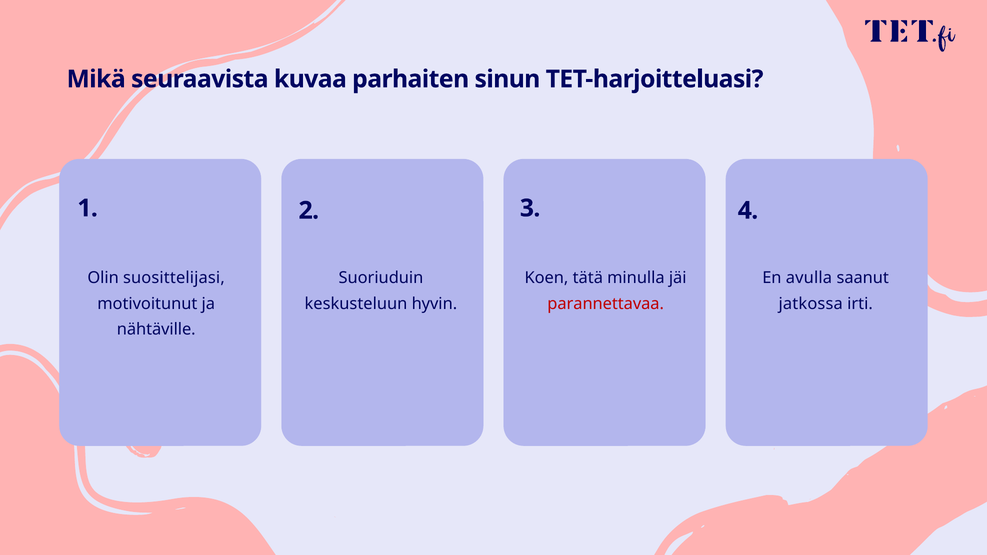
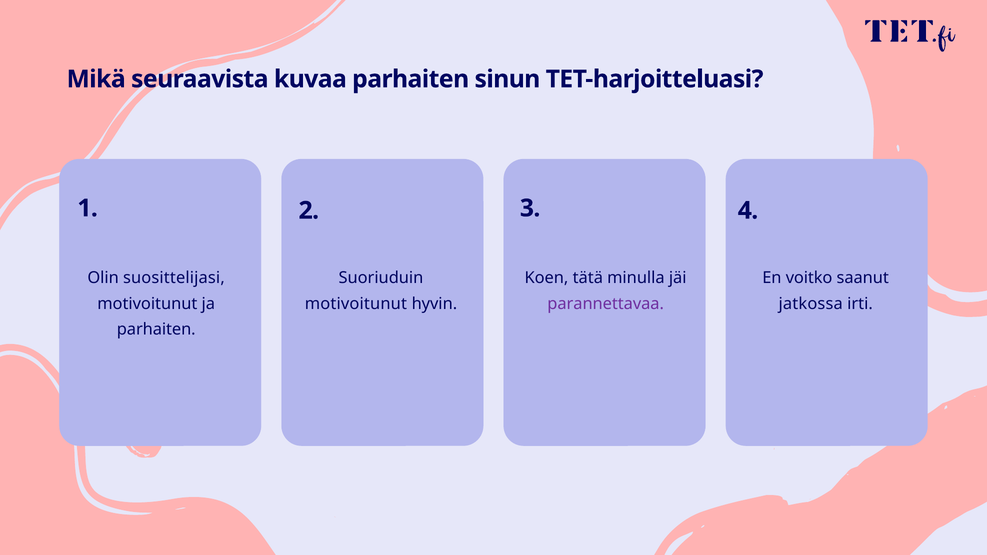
avulla: avulla -> voitko
keskusteluun at (356, 304): keskusteluun -> motivoitunut
parannettavaa colour: red -> purple
nähtäville at (156, 329): nähtäville -> parhaiten
